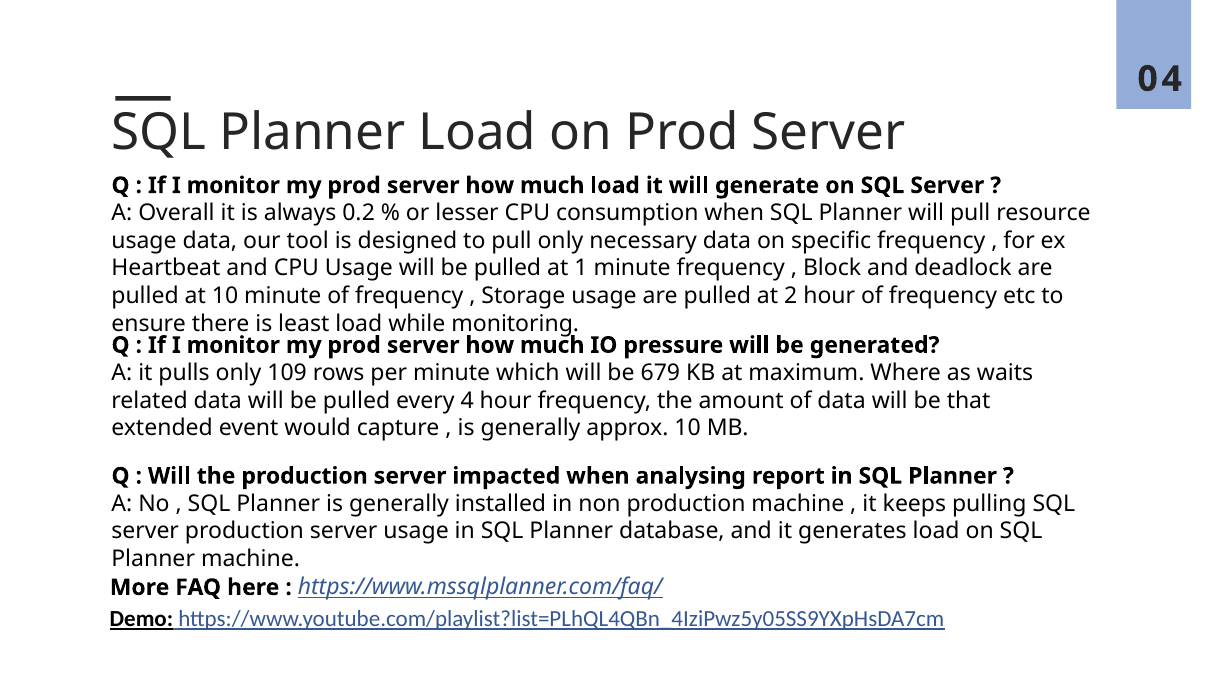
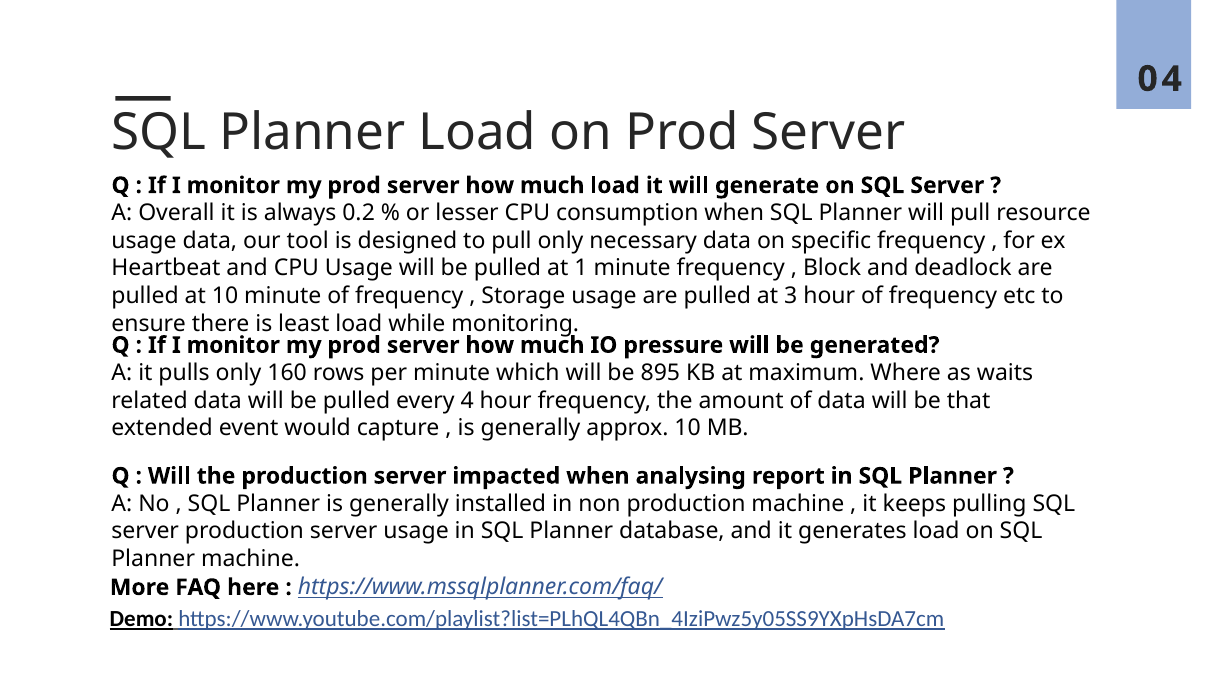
2: 2 -> 3
109: 109 -> 160
679: 679 -> 895
